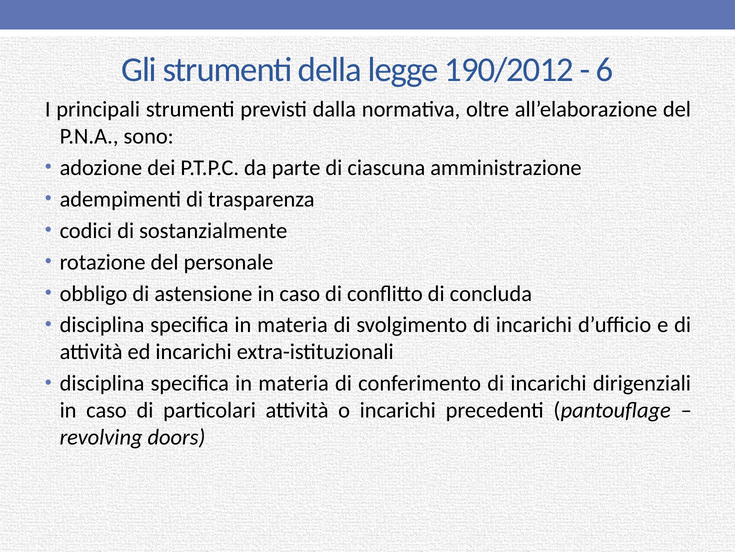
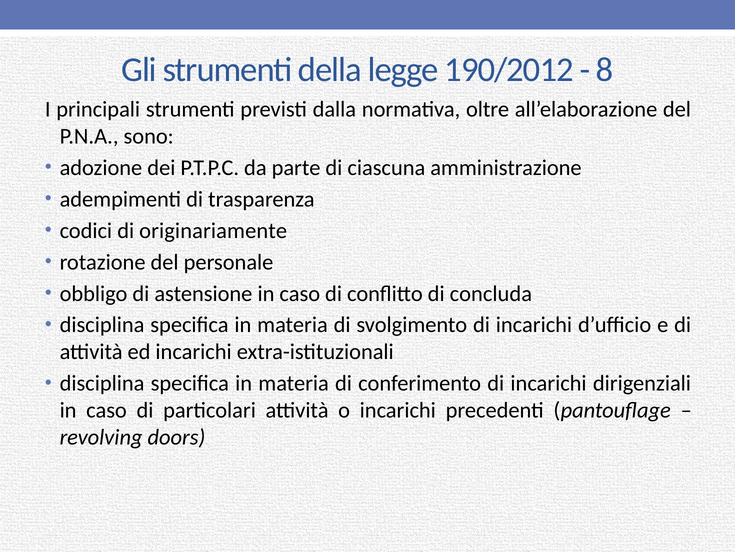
6: 6 -> 8
sostanzialmente: sostanzialmente -> originariamente
